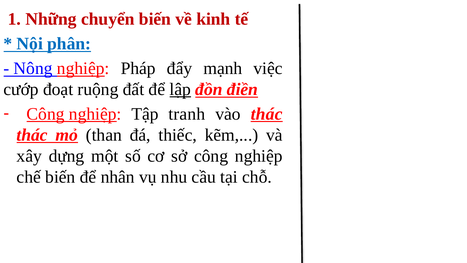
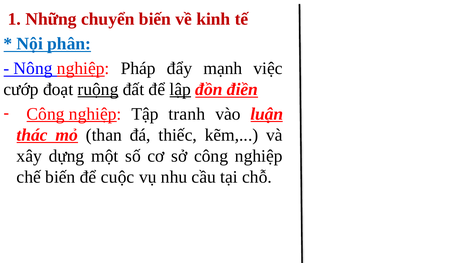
ruộng underline: none -> present
vào thác: thác -> luận
nhân: nhân -> cuộc
